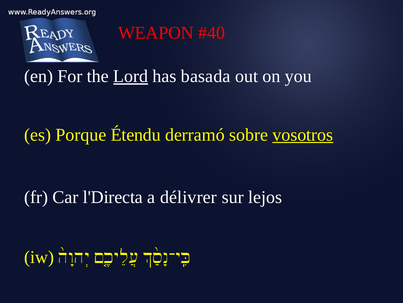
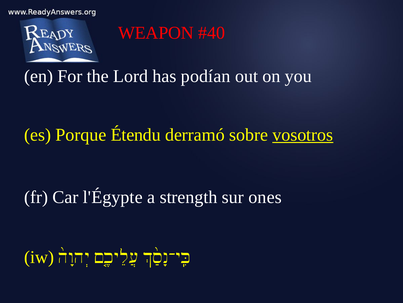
Lord underline: present -> none
basada: basada -> podían
l'Directa: l'Directa -> l'Égypte
délivrer: délivrer -> strength
lejos: lejos -> ones
